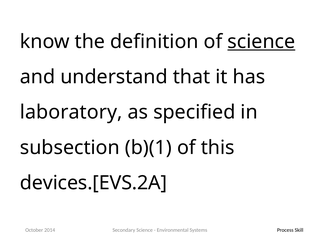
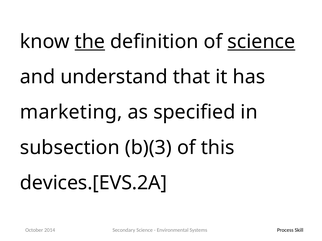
the underline: none -> present
laboratory: laboratory -> marketing
b)(1: b)(1 -> b)(3
